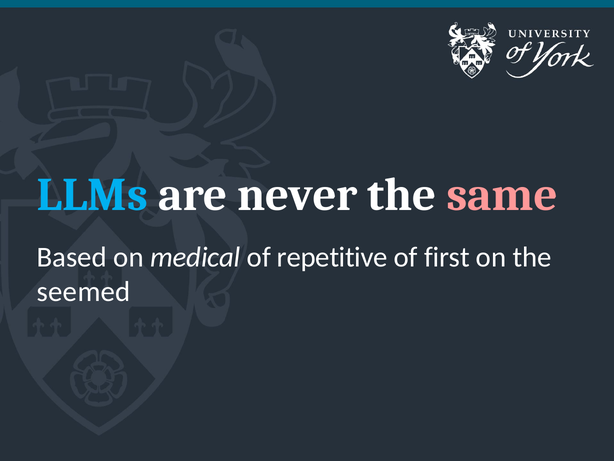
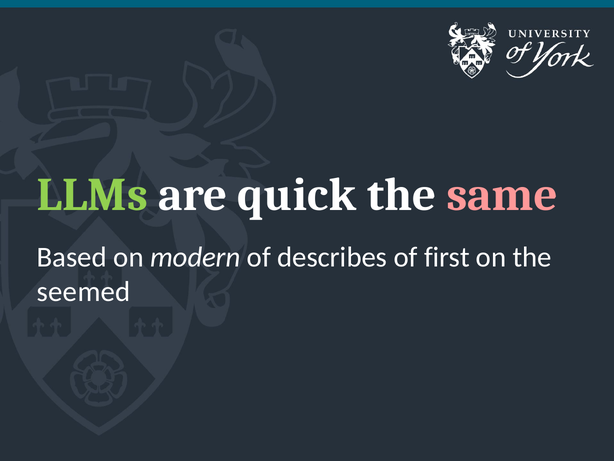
LLMs colour: light blue -> light green
never: never -> quick
medical: medical -> modern
repetitive: repetitive -> describes
